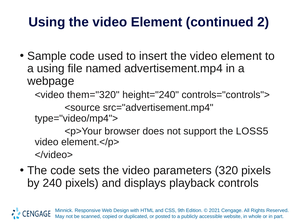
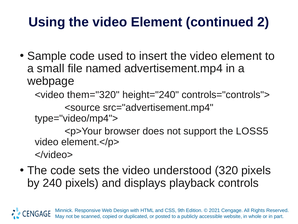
a using: using -> small
parameters: parameters -> understood
